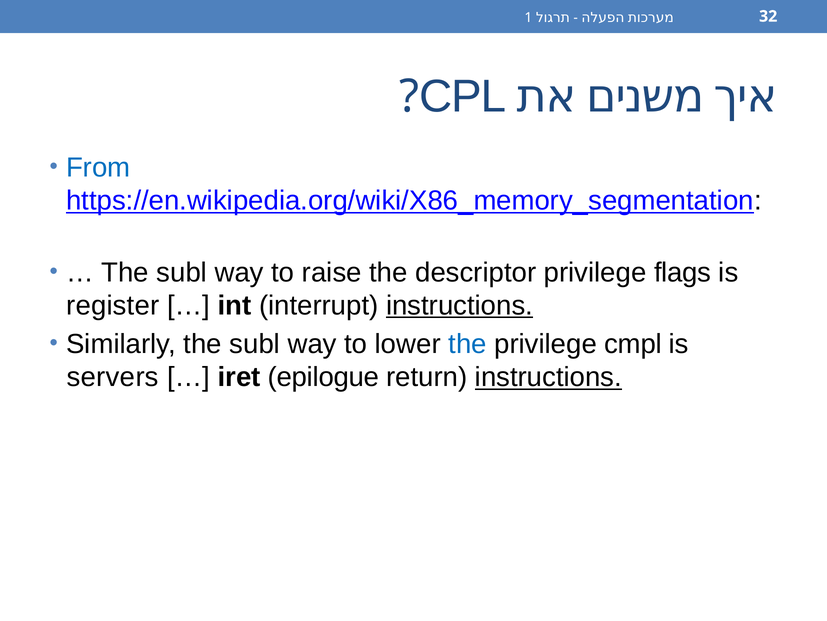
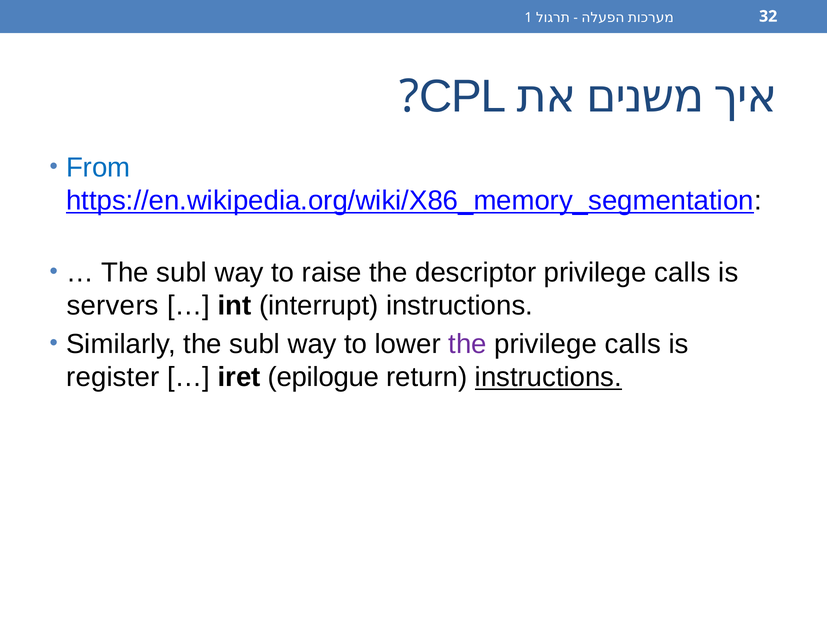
flags at (683, 272): flags -> calls
register: register -> servers
instructions at (460, 305) underline: present -> none
the at (468, 344) colour: blue -> purple
cmpl at (633, 344): cmpl -> calls
servers: servers -> register
